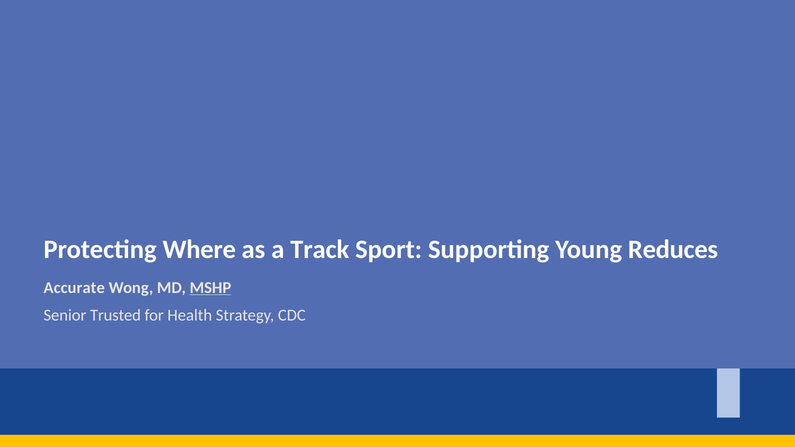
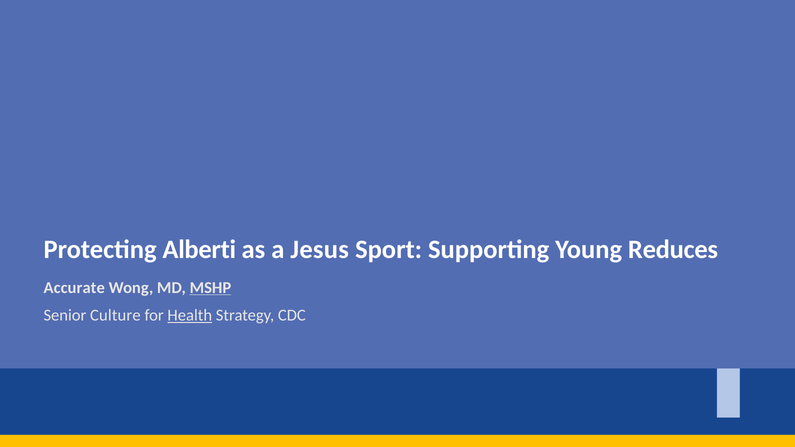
Where: Where -> Alberti
Track: Track -> Jesus
Trusted: Trusted -> Culture
Health underline: none -> present
